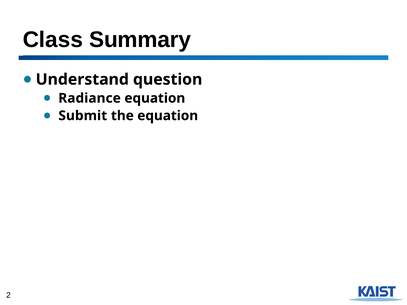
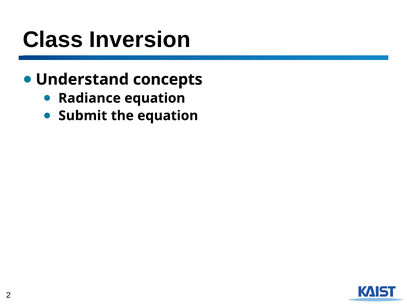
Summary: Summary -> Inversion
question: question -> concepts
